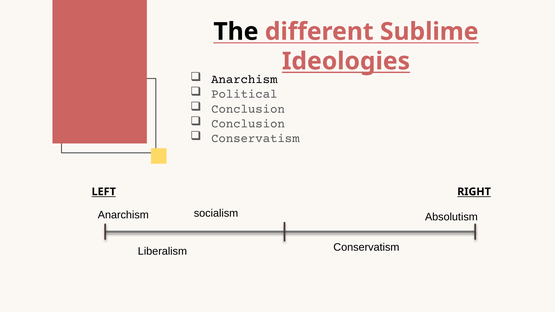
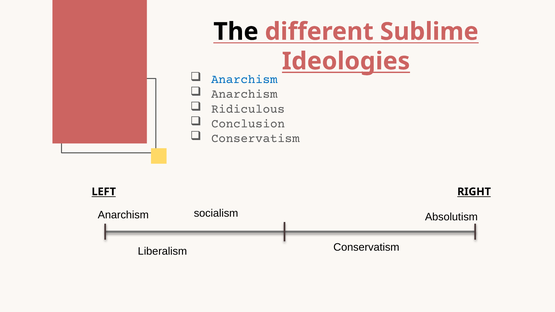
Anarchism at (244, 79) colour: black -> blue
Political at (244, 94): Political -> Anarchism
Conclusion at (248, 109): Conclusion -> Ridiculous
